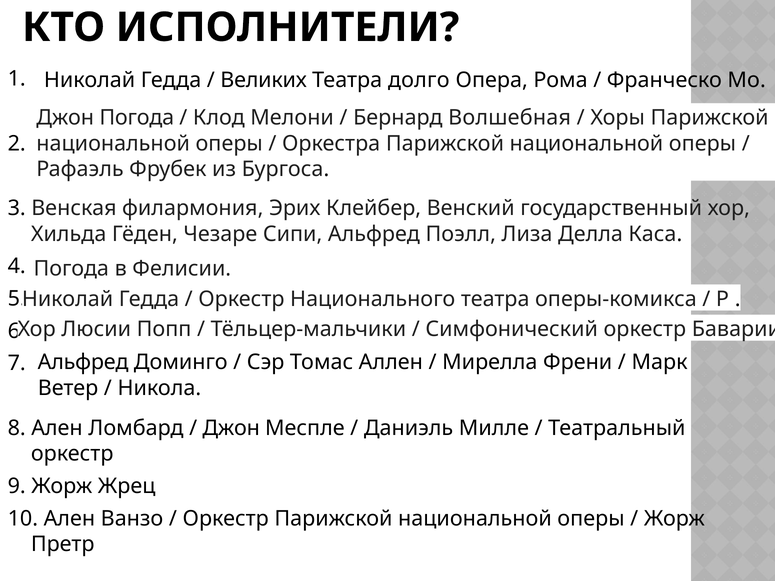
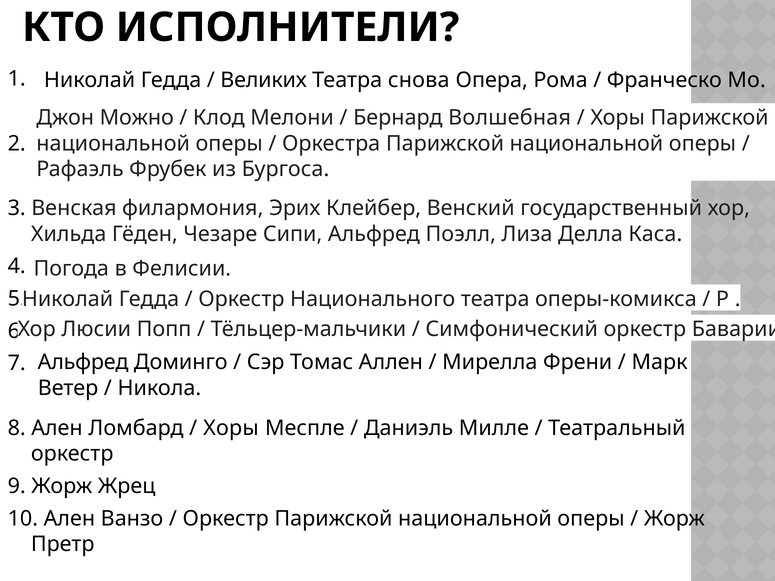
долго: долго -> снова
Джон Погода: Погода -> Можно
Джон at (231, 428): Джон -> Хоры
